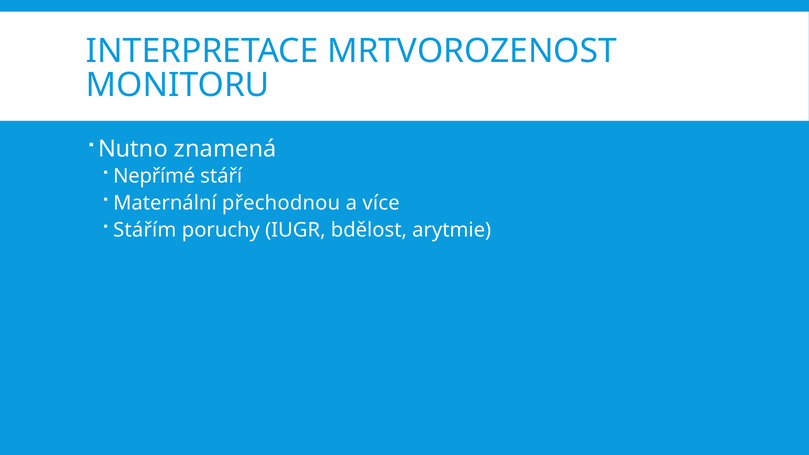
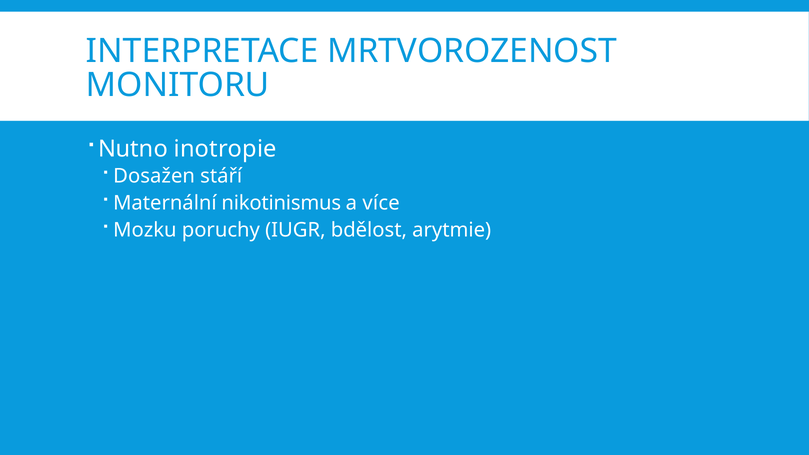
znamená: znamená -> inotropie
Nepřímé: Nepřímé -> Dosažen
přechodnou: přechodnou -> nikotinismus
Stářím: Stářím -> Mozku
